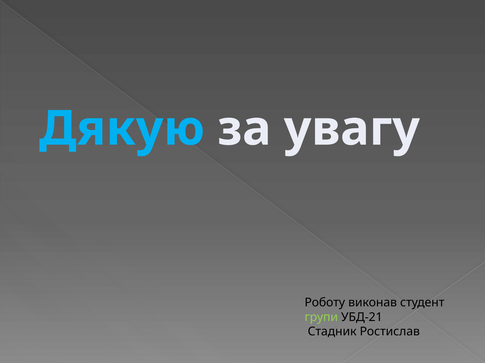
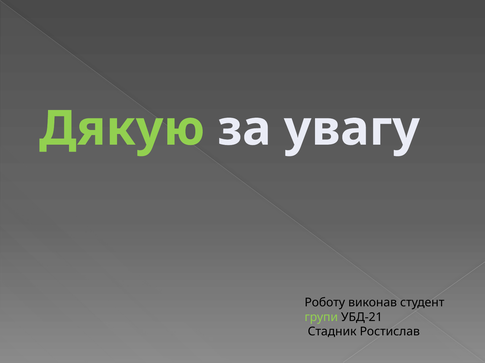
Дякую colour: light blue -> light green
